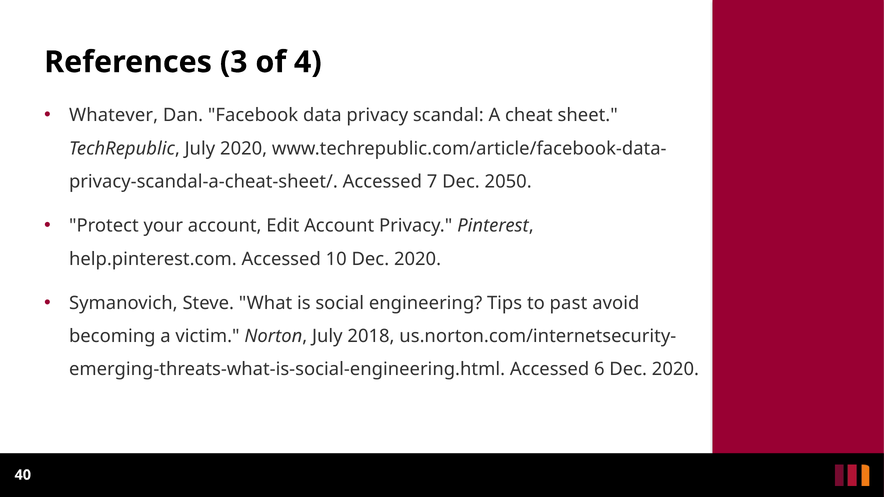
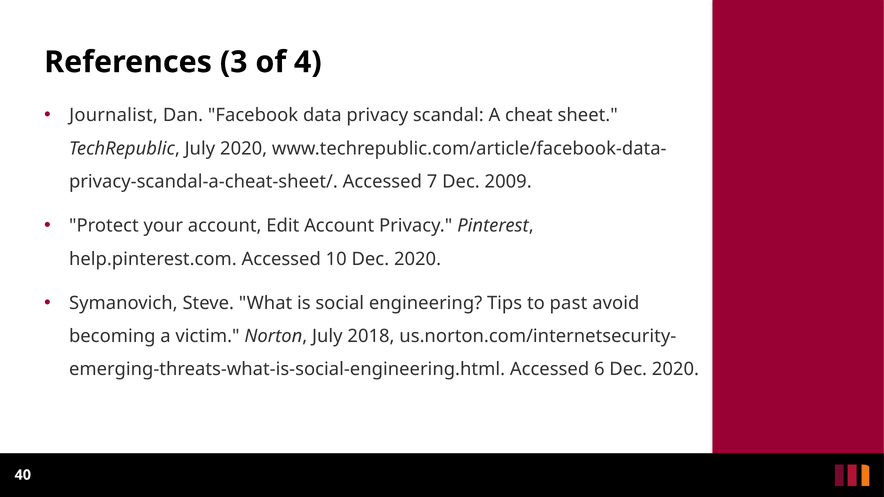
Whatever: Whatever -> Journalist
2050: 2050 -> 2009
